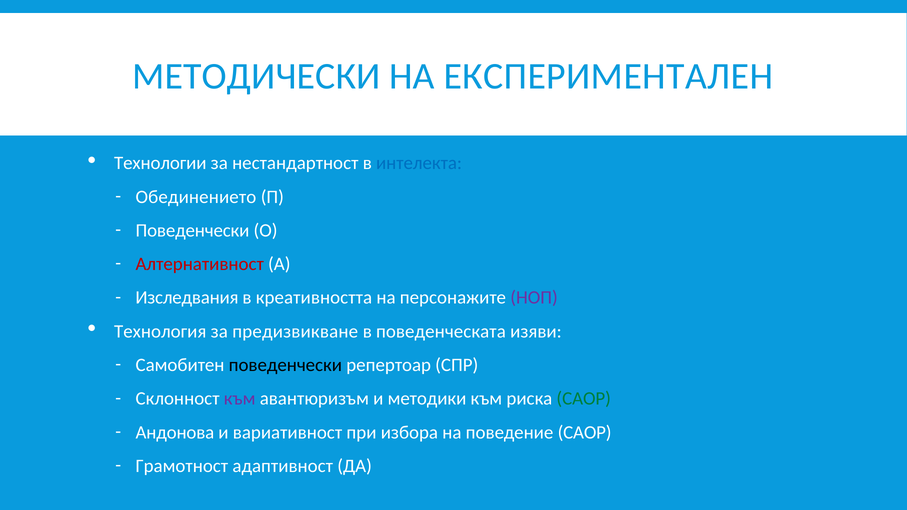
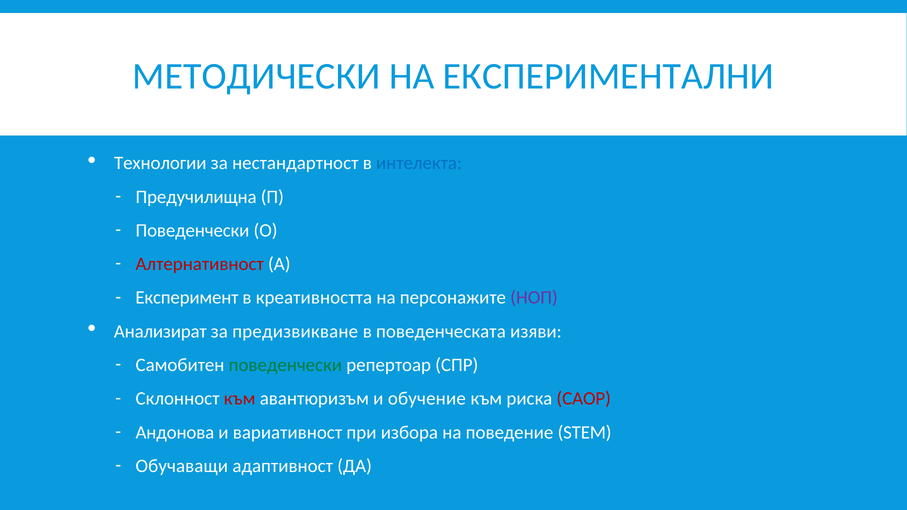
ЕКСПЕРИМЕНТАЛЕН: ЕКСПЕРИМЕНТАЛЕН -> ЕКСПЕРИМЕНТАЛНИ
Обединението: Обединението -> Предучилищна
Изследвания: Изследвания -> Експеримент
Технология: Технология -> Анализират
поведенчески at (285, 365) colour: black -> green
към at (240, 399) colour: purple -> red
методики: методики -> обучение
САОР at (584, 399) colour: green -> red
поведение САОР: САОР -> STEM
Грамотност: Грамотност -> Обучаващи
